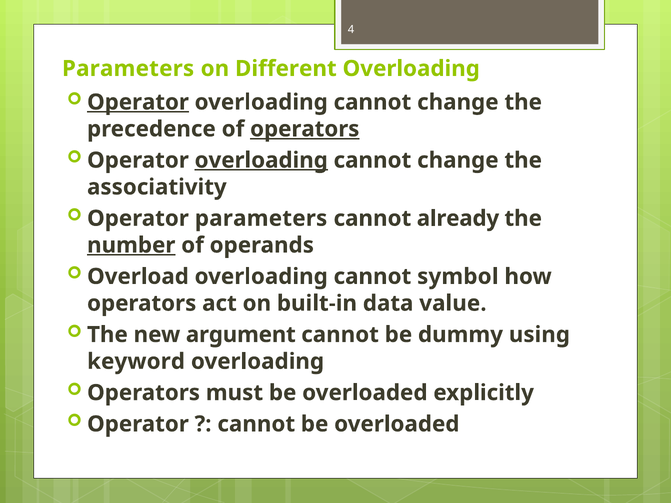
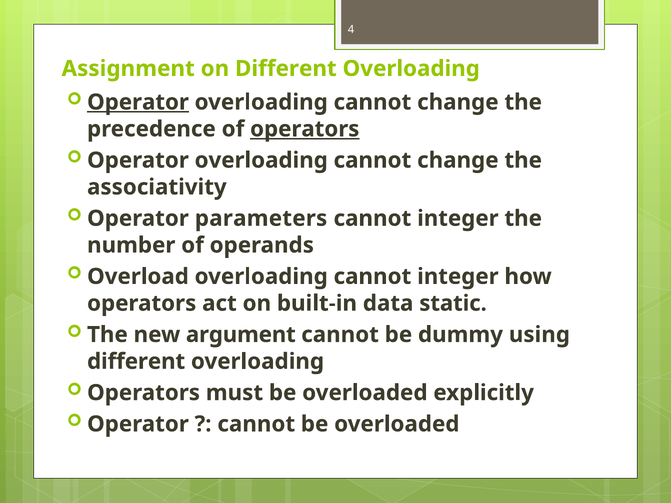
Parameters at (128, 69): Parameters -> Assignment
overloading at (261, 160) underline: present -> none
already at (458, 219): already -> integer
number underline: present -> none
overloading cannot symbol: symbol -> integer
value: value -> static
keyword at (136, 362): keyword -> different
